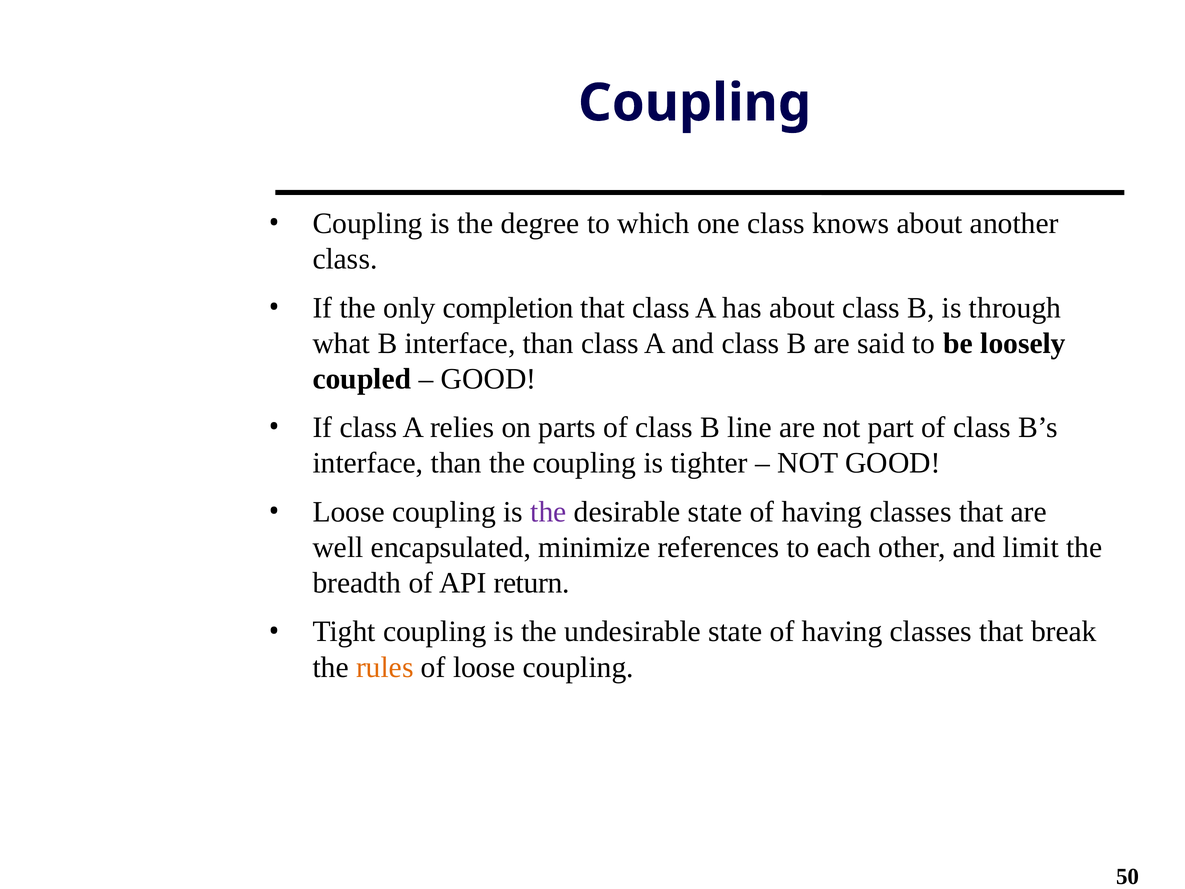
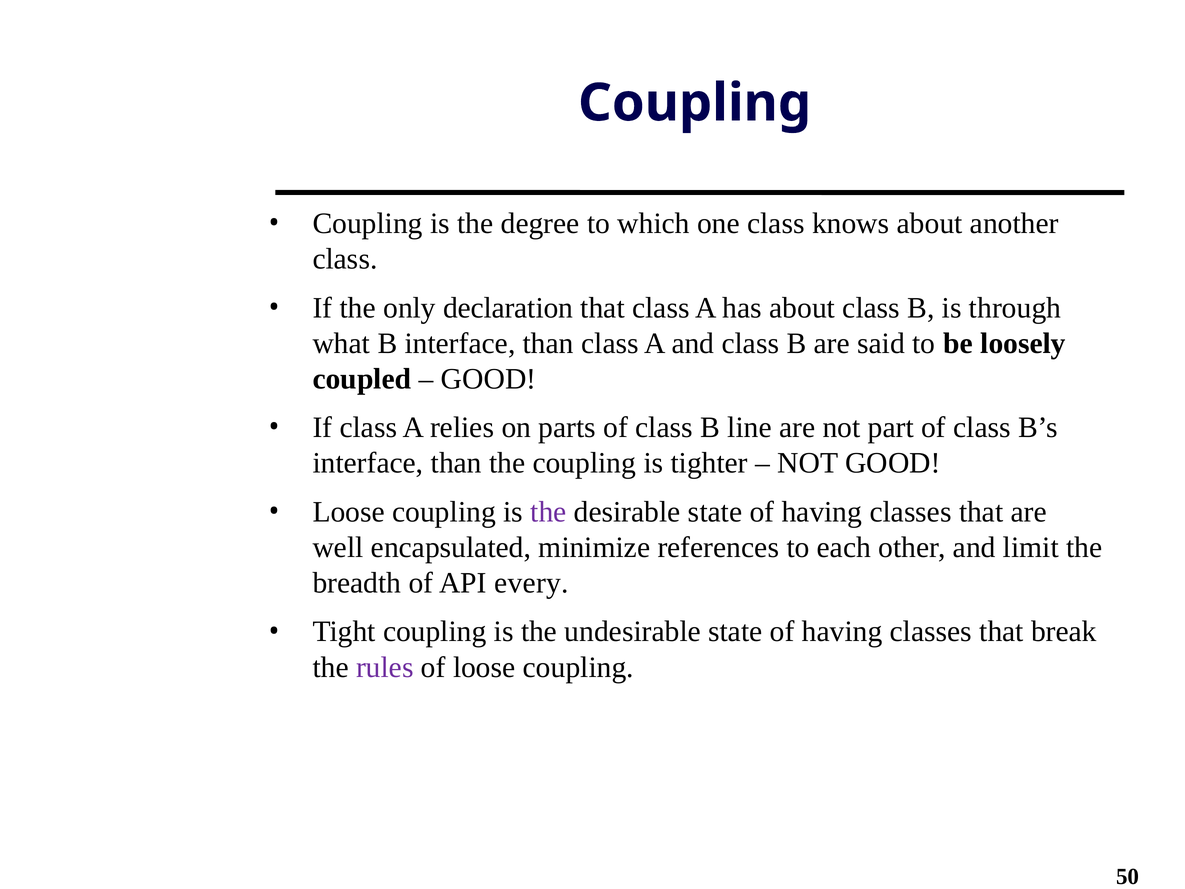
completion: completion -> declaration
return: return -> every
rules colour: orange -> purple
